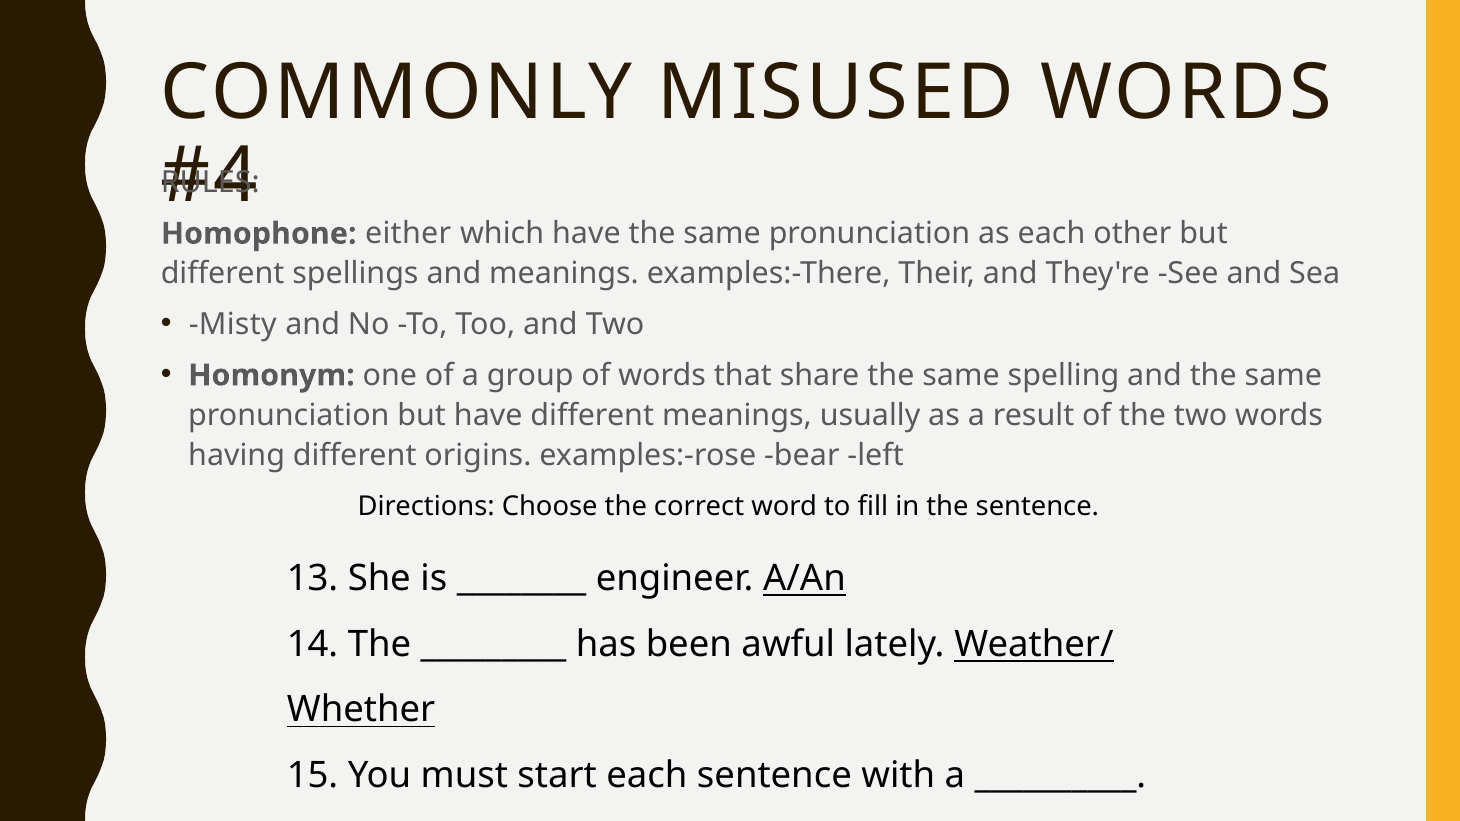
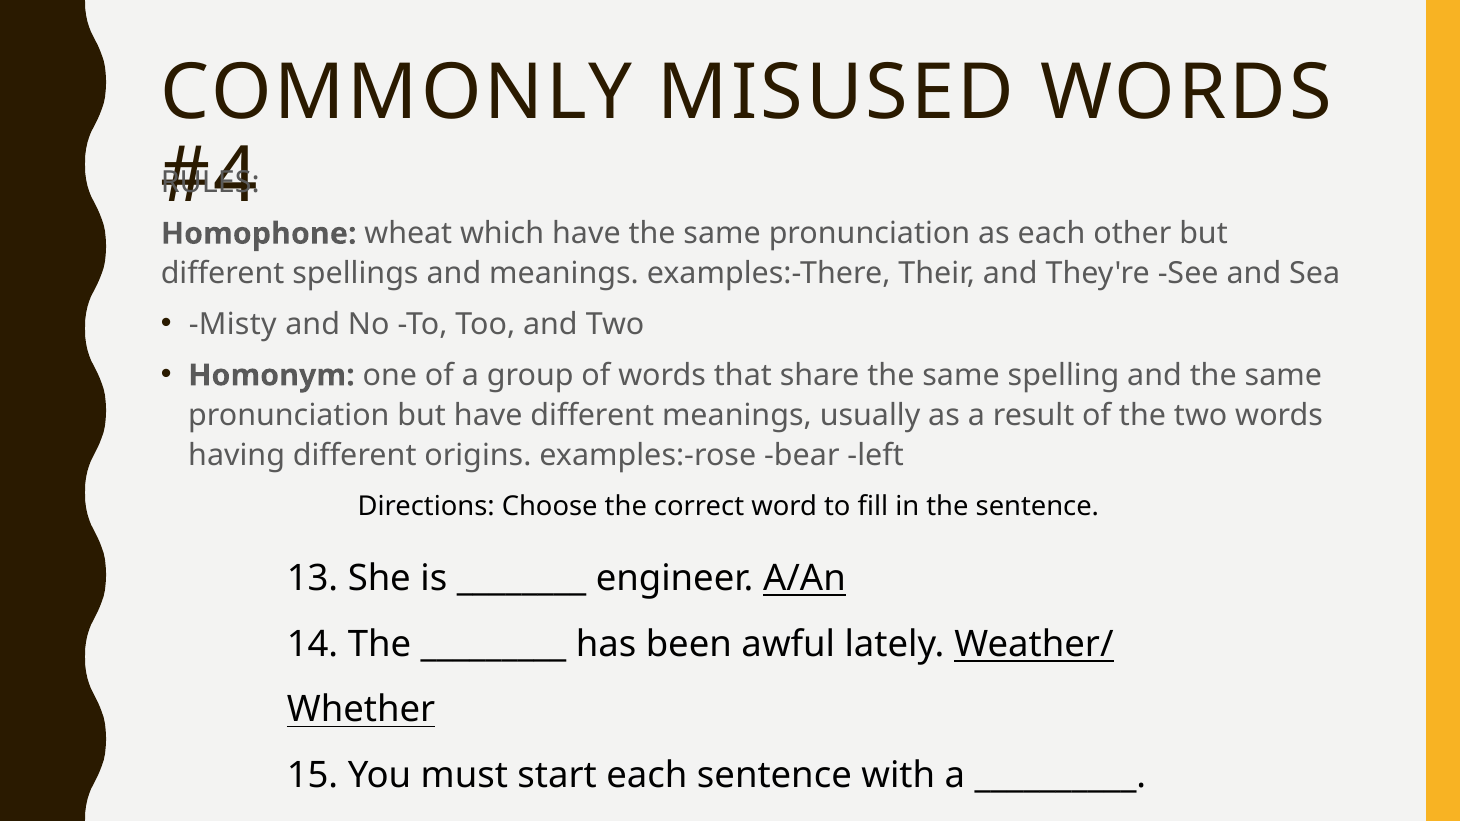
either: either -> wheat
